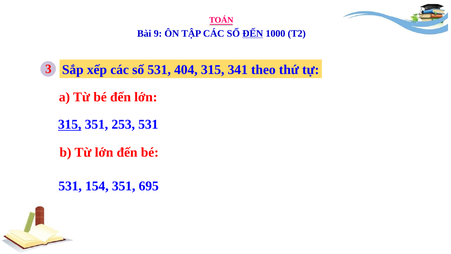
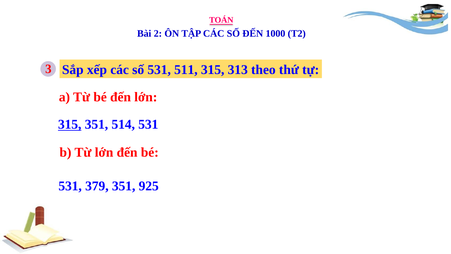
9: 9 -> 2
ĐẾN at (253, 33) underline: present -> none
404: 404 -> 511
341: 341 -> 313
253: 253 -> 514
154: 154 -> 379
695: 695 -> 925
